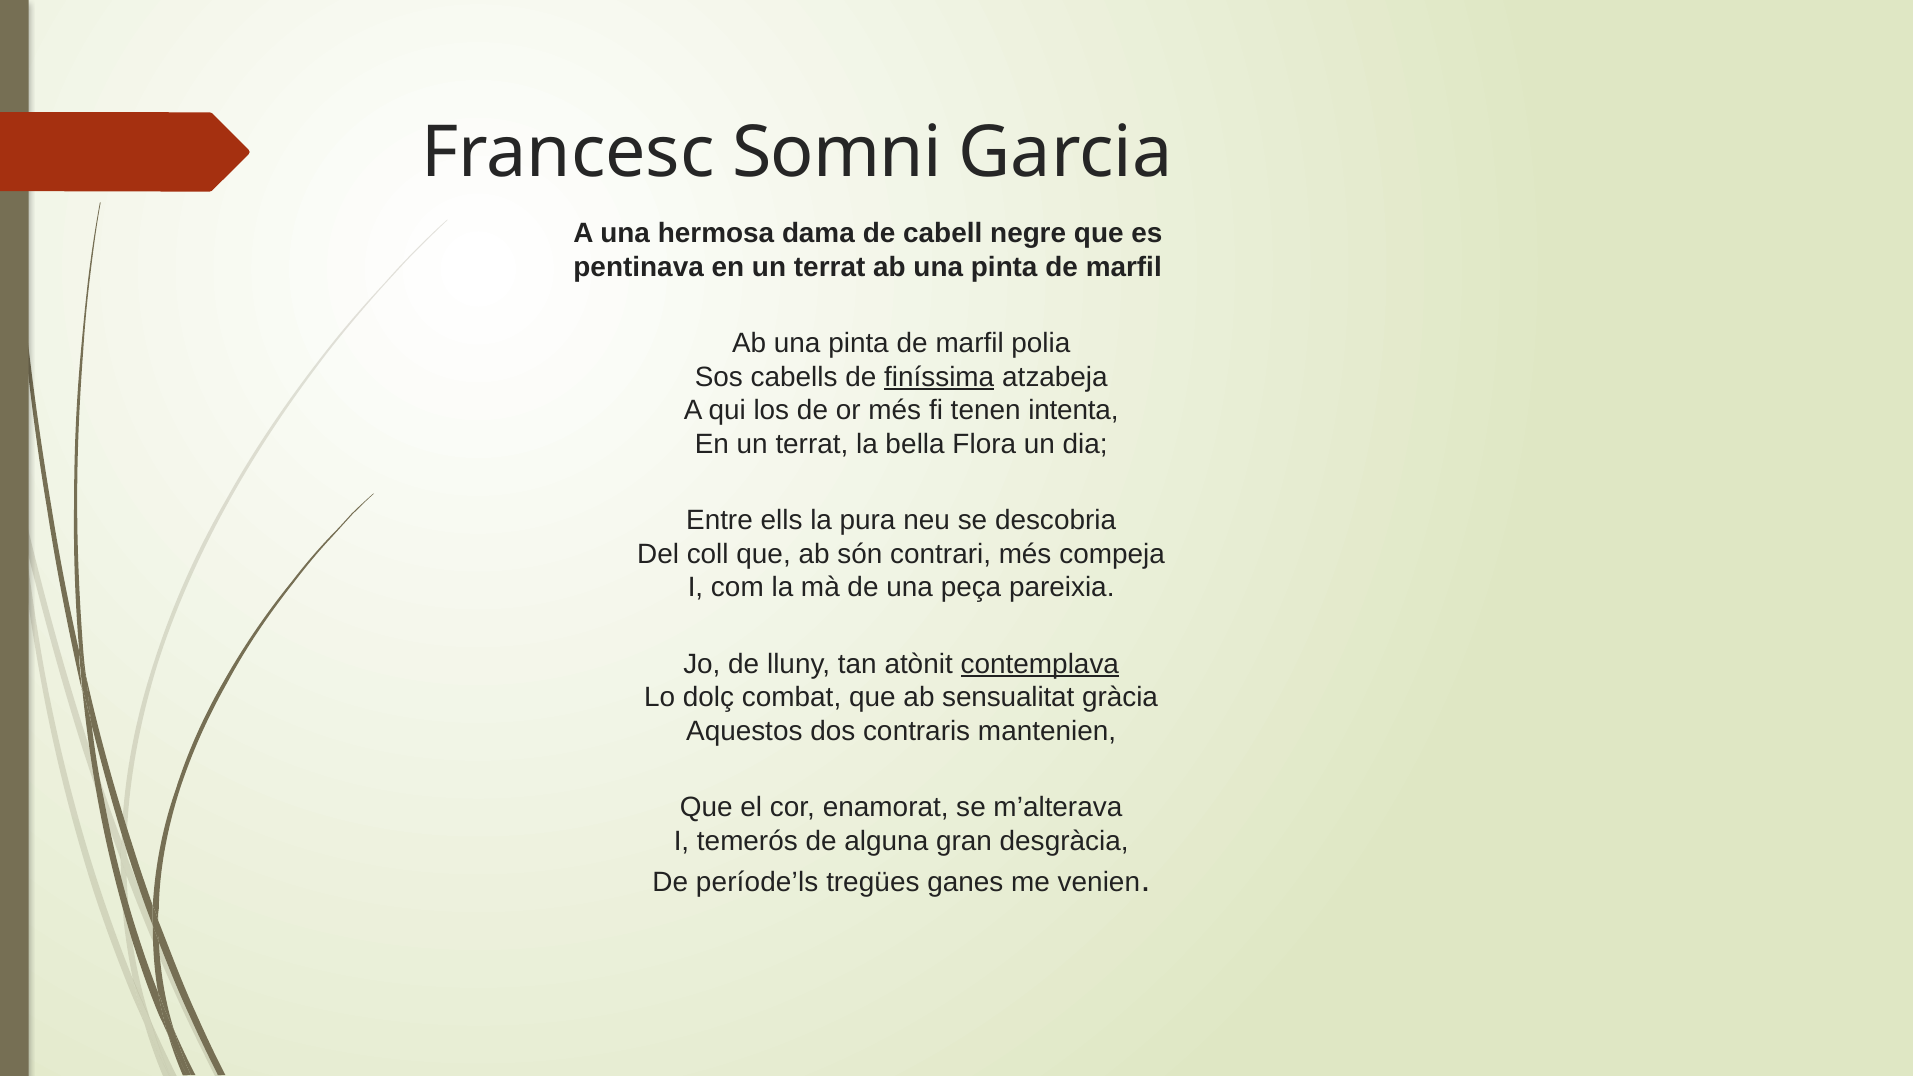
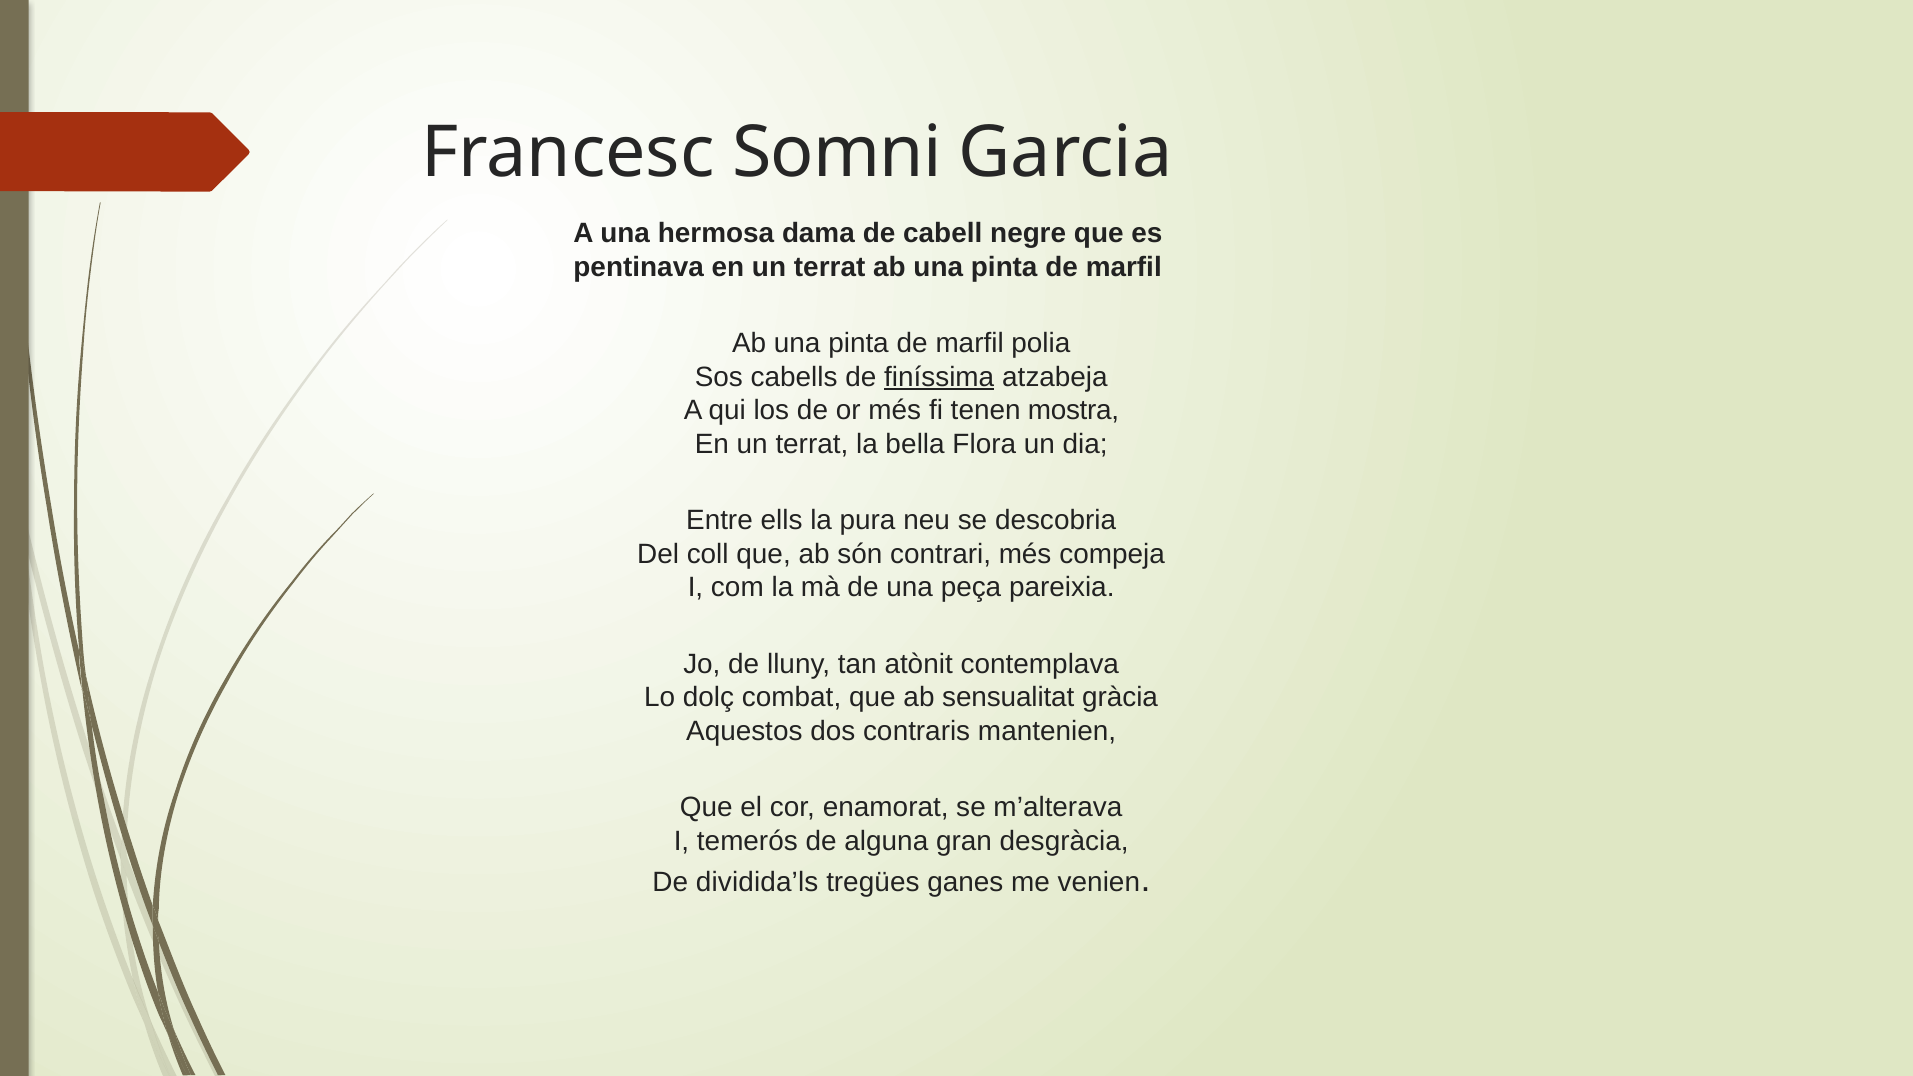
intenta: intenta -> mostra
contemplava underline: present -> none
període’ls: període’ls -> dividida’ls
